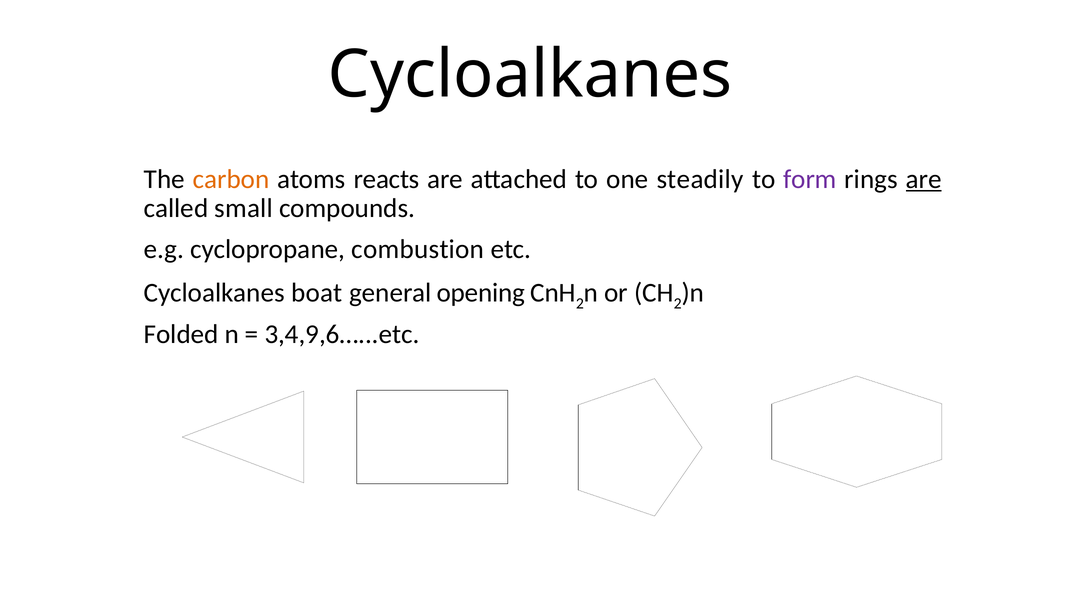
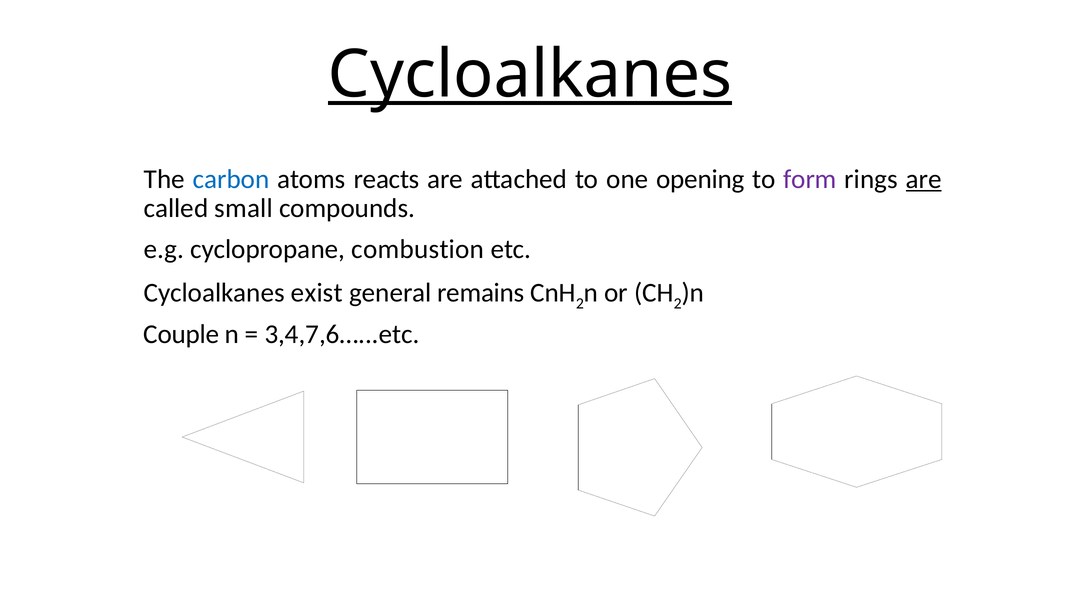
Cycloalkanes at (530, 74) underline: none -> present
carbon colour: orange -> blue
steadily: steadily -> opening
boat: boat -> exist
opening: opening -> remains
Folded: Folded -> Couple
3,4,9,6…...etc: 3,4,9,6…...etc -> 3,4,7,6…...etc
